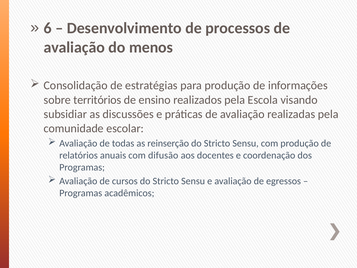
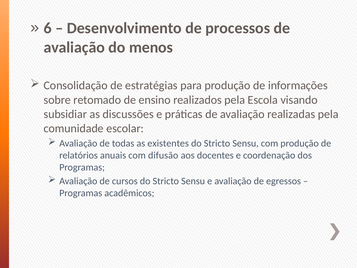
territórios: territórios -> retomado
reinserção: reinserção -> existentes
